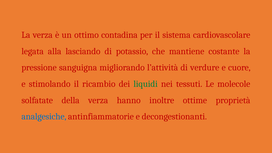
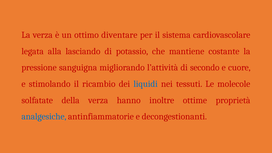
contadina: contadina -> diventare
verdure: verdure -> secondo
liquidi colour: green -> blue
